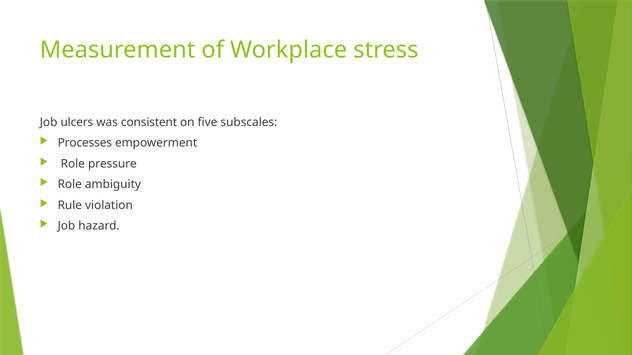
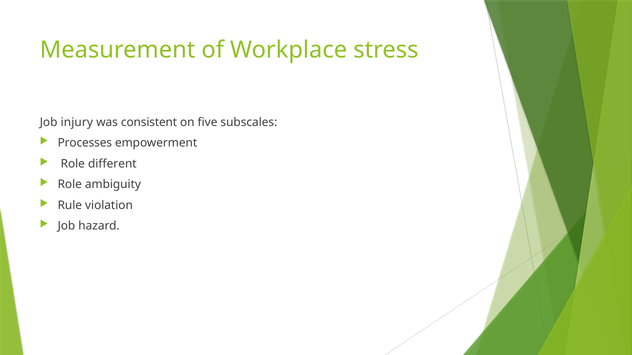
ulcers: ulcers -> injury
pressure: pressure -> different
